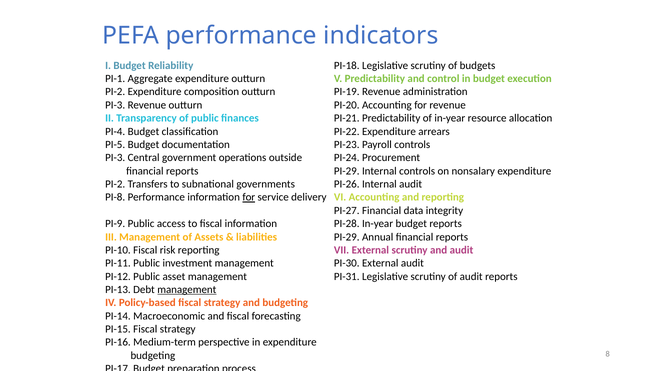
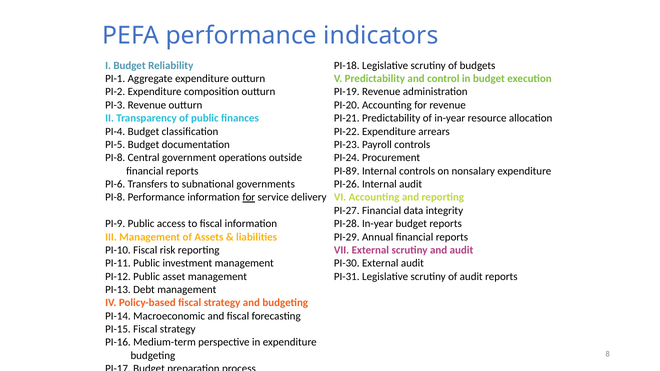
PI-3 at (115, 158): PI-3 -> PI-8
PI-29 at (347, 171): PI-29 -> PI-89
PI-2 at (115, 184): PI-2 -> PI-6
management at (187, 290) underline: present -> none
